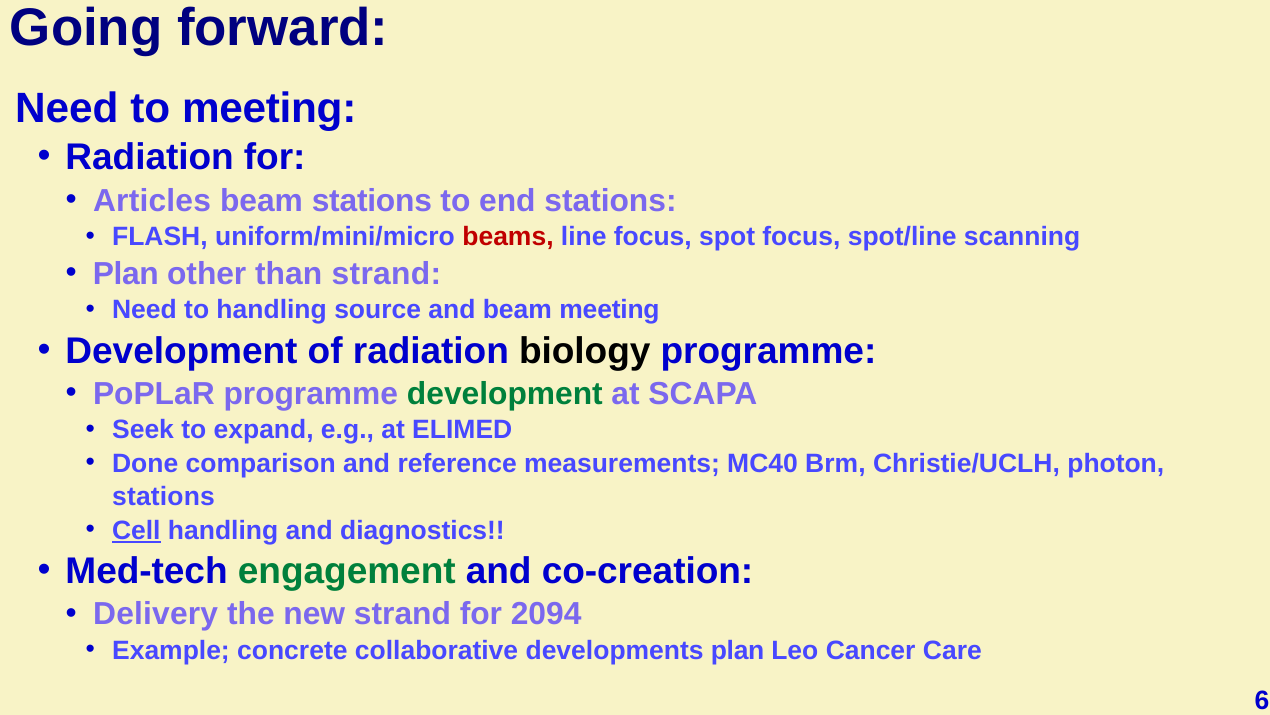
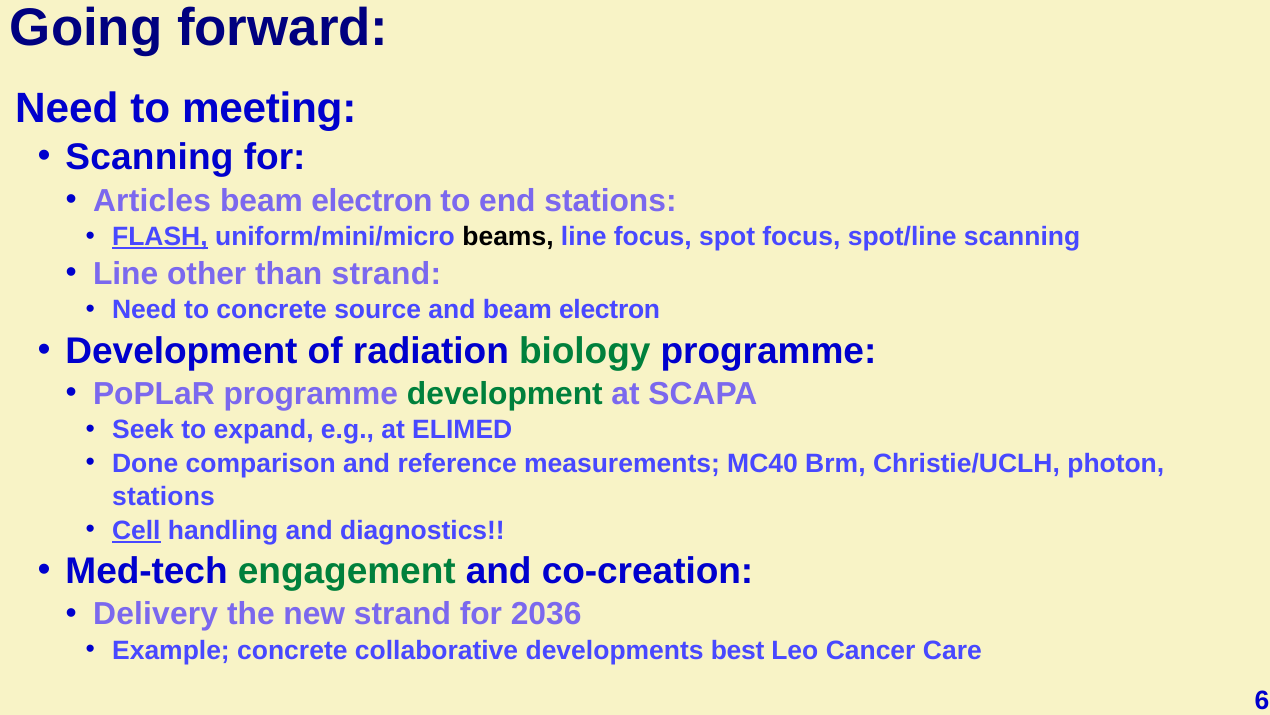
Radiation at (150, 158): Radiation -> Scanning
stations at (372, 200): stations -> electron
FLASH underline: none -> present
beams colour: red -> black
Plan at (126, 274): Plan -> Line
to handling: handling -> concrete
and beam meeting: meeting -> electron
biology colour: black -> green
2094: 2094 -> 2036
developments plan: plan -> best
